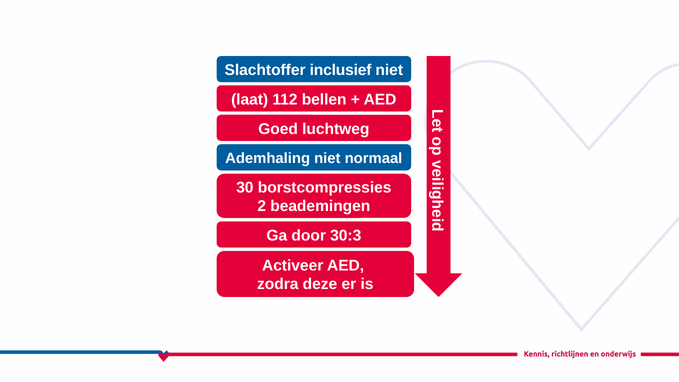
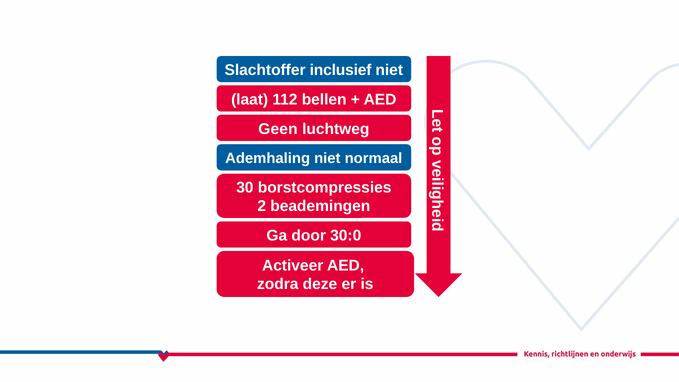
Goed: Goed -> Geen
30:3: 30:3 -> 30:0
